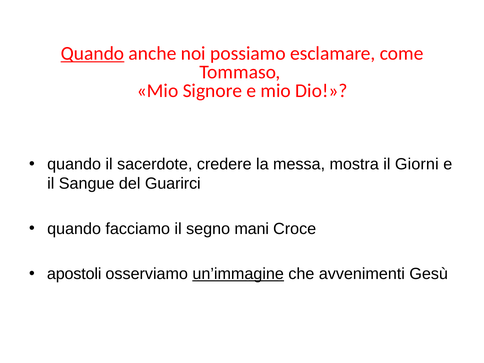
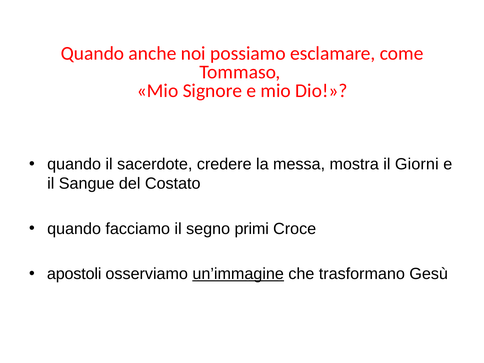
Quando at (92, 53) underline: present -> none
Guarirci: Guarirci -> Costato
mani: mani -> primi
avvenimenti: avvenimenti -> trasformano
